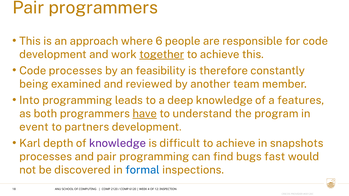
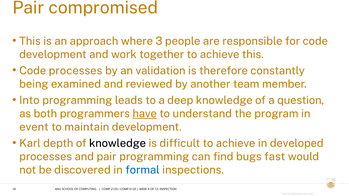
Pair programmers: programmers -> compromised
6: 6 -> 3
together underline: present -> none
feasibility: feasibility -> validation
features: features -> question
partners: partners -> maintain
knowledge at (118, 143) colour: purple -> black
snapshots: snapshots -> developed
